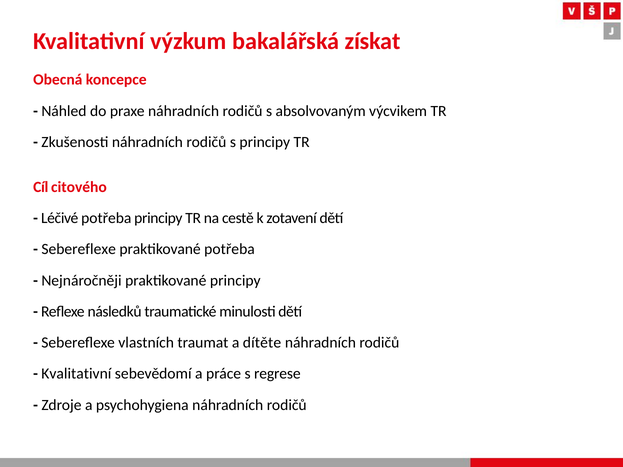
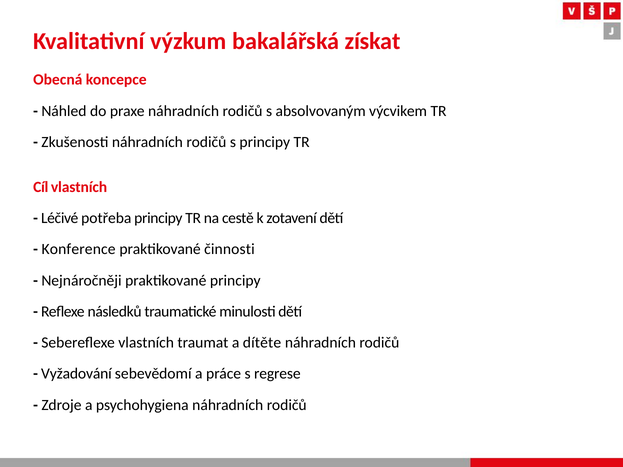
Cíl citového: citového -> vlastních
Sebereflexe at (79, 249): Sebereflexe -> Konference
praktikované potřeba: potřeba -> činnosti
Kvalitativní at (76, 374): Kvalitativní -> Vyžadování
